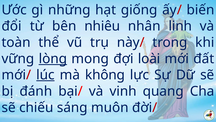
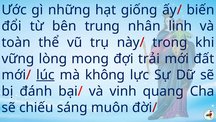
nhiêu: nhiêu -> trung
lòng underline: present -> none
loài: loài -> trải
